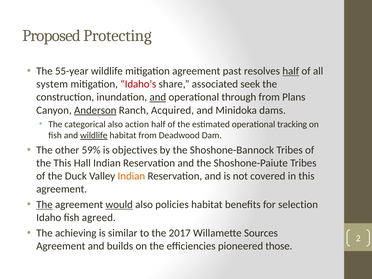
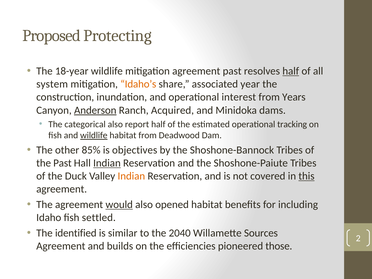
55-year: 55-year -> 18-year
Idaho’s colour: red -> orange
seek: seek -> year
and at (158, 97) underline: present -> none
through: through -> interest
Plans: Plans -> Years
action: action -> report
59%: 59% -> 85%
the This: This -> Past
Indian at (107, 163) underline: none -> present
this at (307, 176) underline: none -> present
The at (44, 205) underline: present -> none
policies: policies -> opened
selection: selection -> including
agreed: agreed -> settled
achieving: achieving -> identified
2017: 2017 -> 2040
